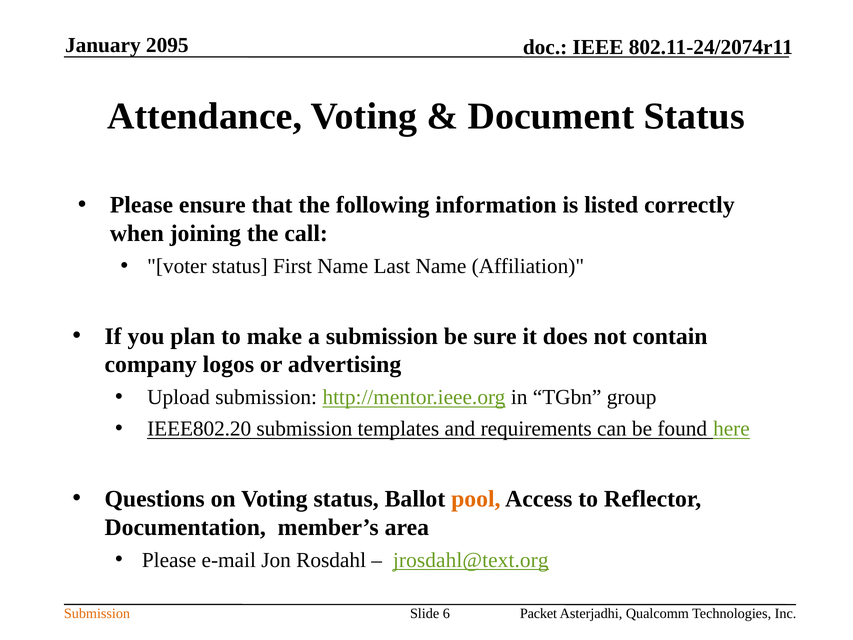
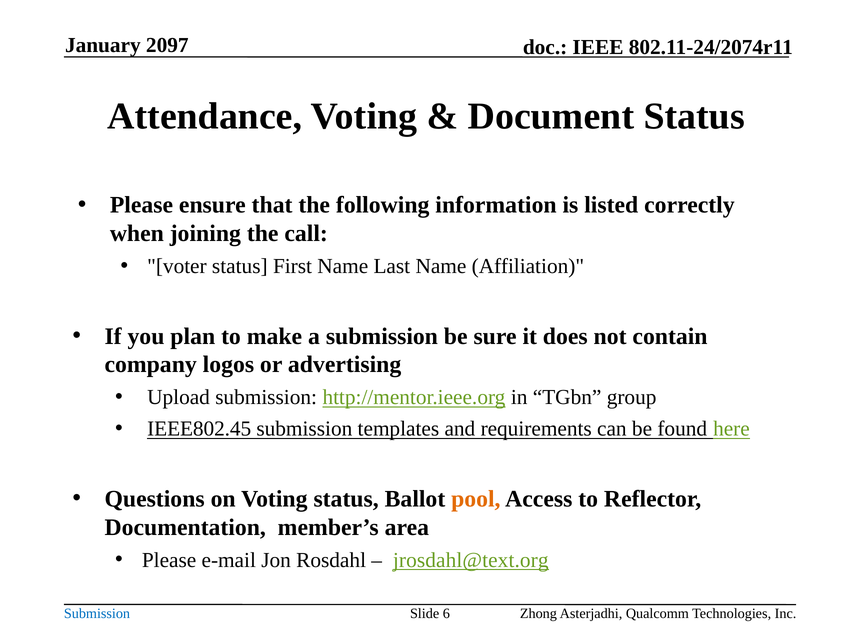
2095: 2095 -> 2097
IEEE802.20: IEEE802.20 -> IEEE802.45
Submission at (97, 614) colour: orange -> blue
Packet: Packet -> Zhong
